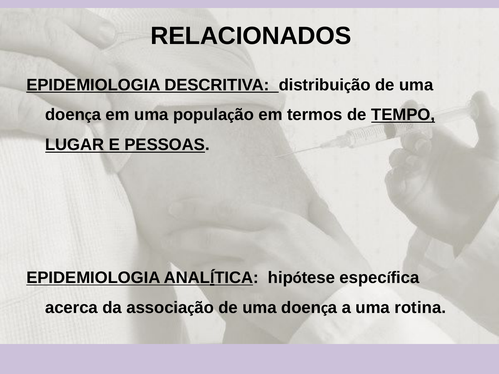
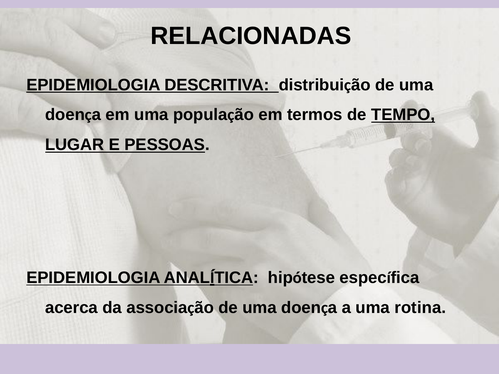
RELACIONADOS: RELACIONADOS -> RELACIONADAS
